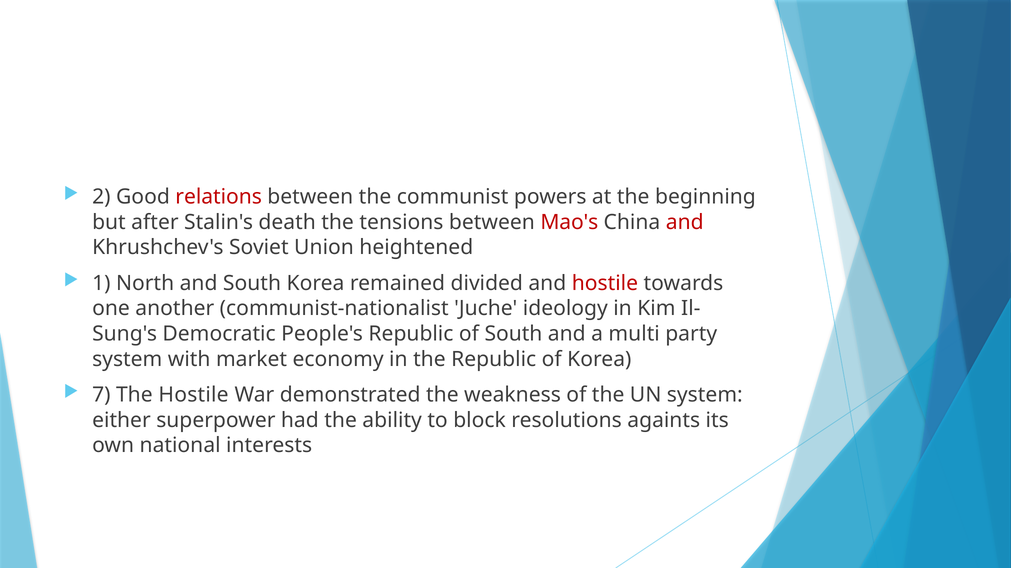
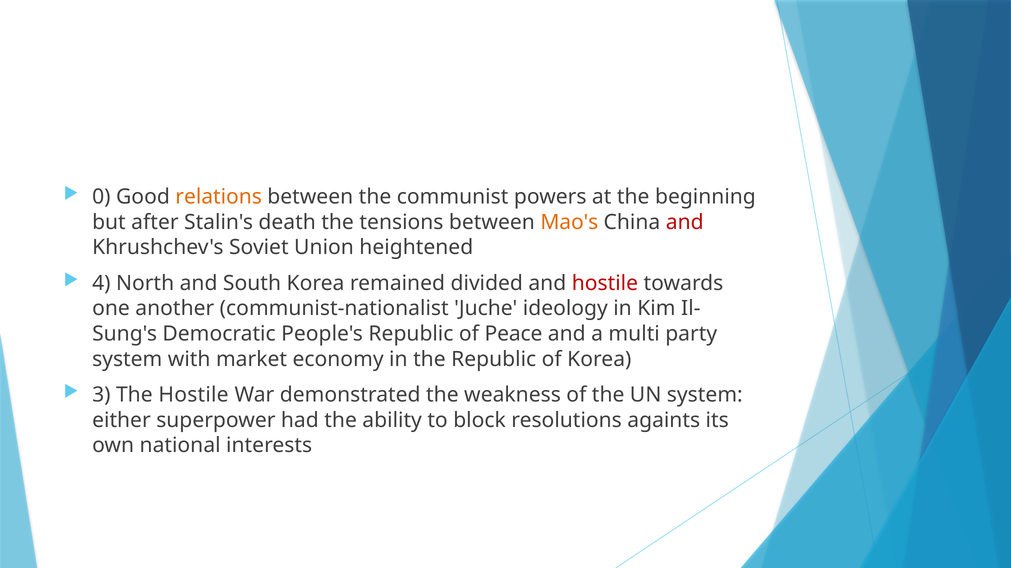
2: 2 -> 0
relations colour: red -> orange
Mao's colour: red -> orange
1: 1 -> 4
of South: South -> Peace
7: 7 -> 3
